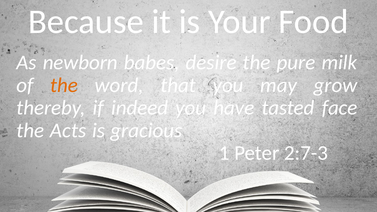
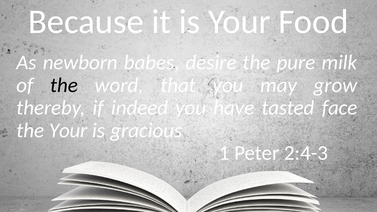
the at (64, 85) colour: orange -> black
the Acts: Acts -> Your
2:7-3: 2:7-3 -> 2:4-3
